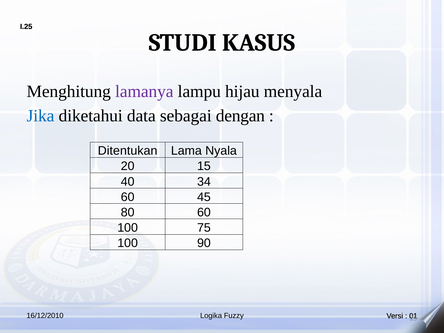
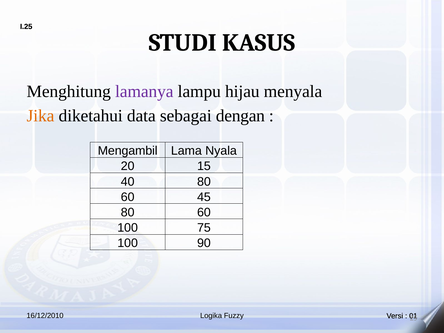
Jika colour: blue -> orange
Ditentukan: Ditentukan -> Mengambil
40 34: 34 -> 80
